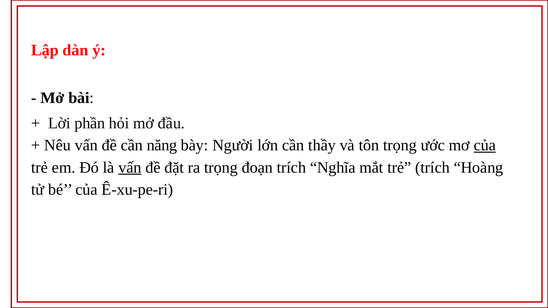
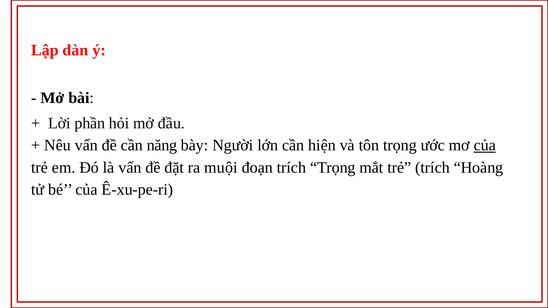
thầy: thầy -> hiện
vấn at (130, 168) underline: present -> none
ra trọng: trọng -> muội
trích Nghĩa: Nghĩa -> Trọng
